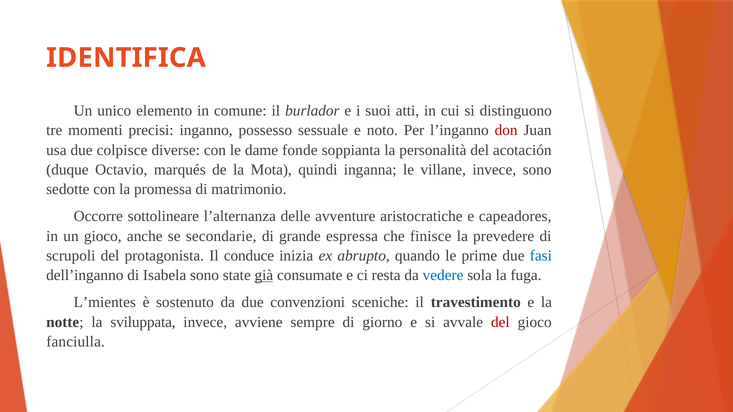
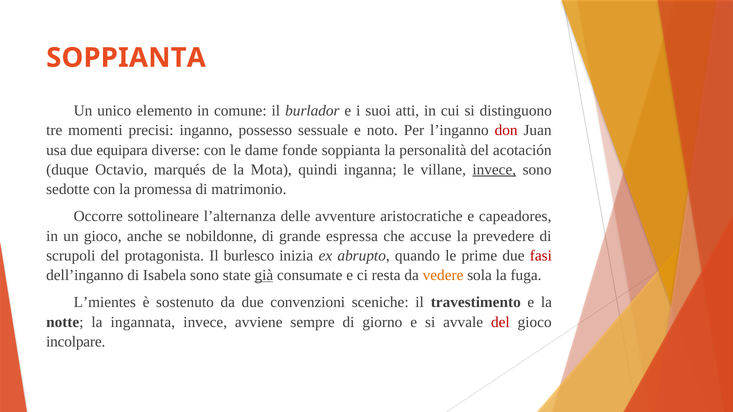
IDENTIFICA at (126, 58): IDENTIFICA -> SOPPIANTA
colpisce: colpisce -> equipara
invece at (494, 170) underline: none -> present
secondarie: secondarie -> nobildonne
finisce: finisce -> accuse
conduce: conduce -> burlesco
fasi colour: blue -> red
vedere colour: blue -> orange
sviluppata: sviluppata -> ingannata
fanciulla: fanciulla -> incolpare
